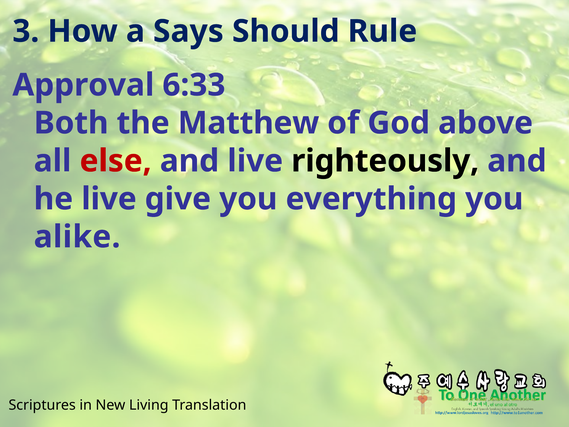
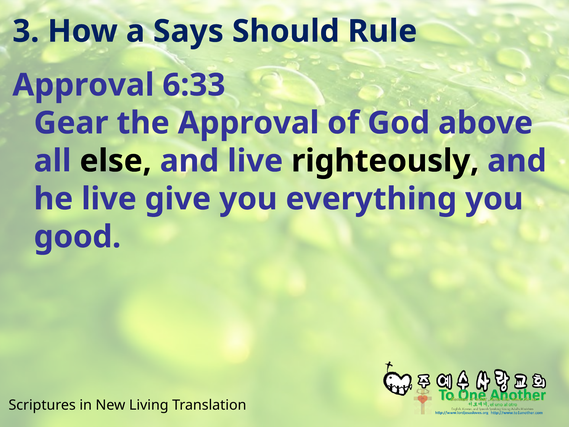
Both: Both -> Gear
the Matthew: Matthew -> Approval
else colour: red -> black
alike: alike -> good
